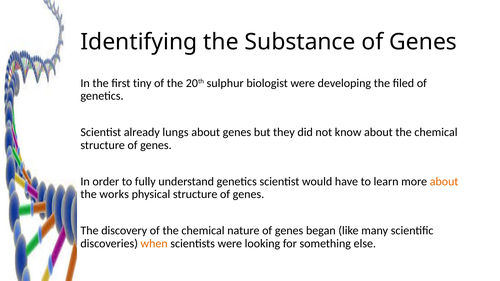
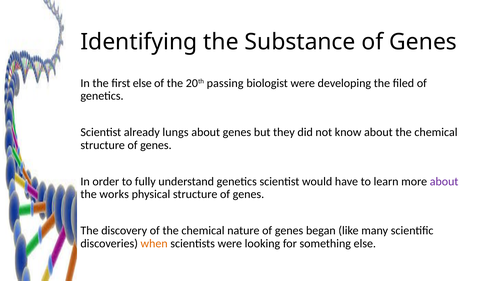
first tiny: tiny -> else
sulphur: sulphur -> passing
about at (444, 182) colour: orange -> purple
